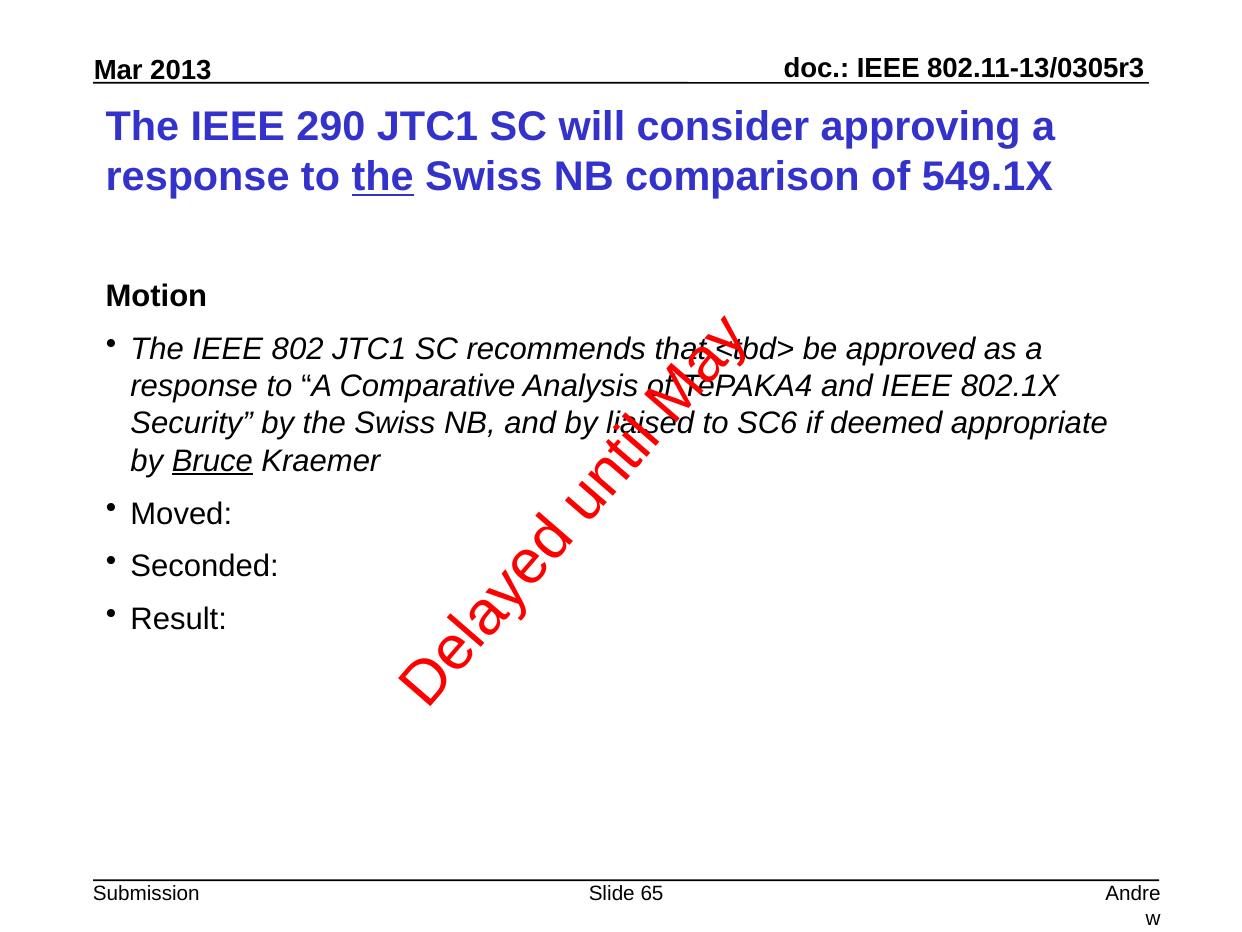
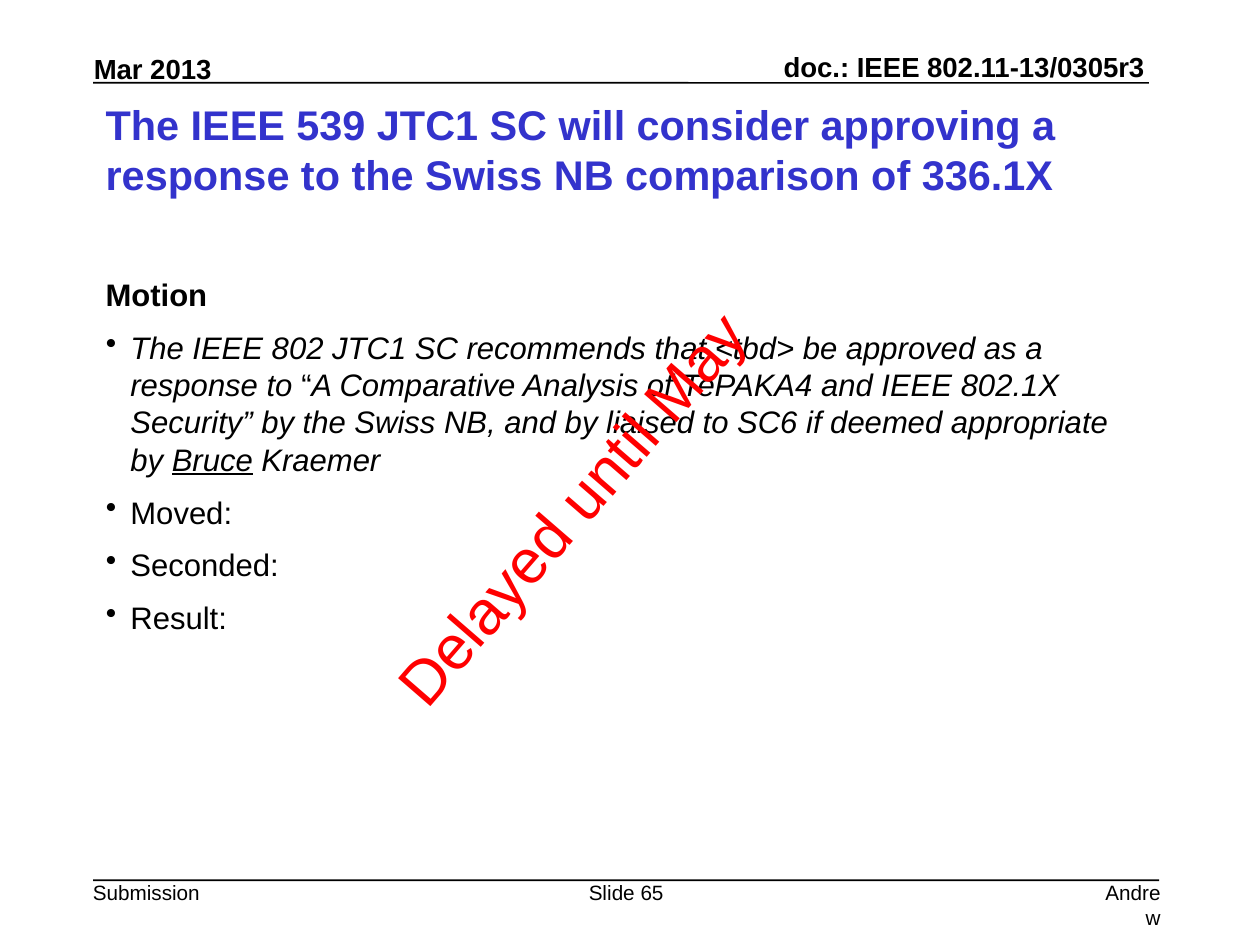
290: 290 -> 539
the at (383, 177) underline: present -> none
549.1X: 549.1X -> 336.1X
